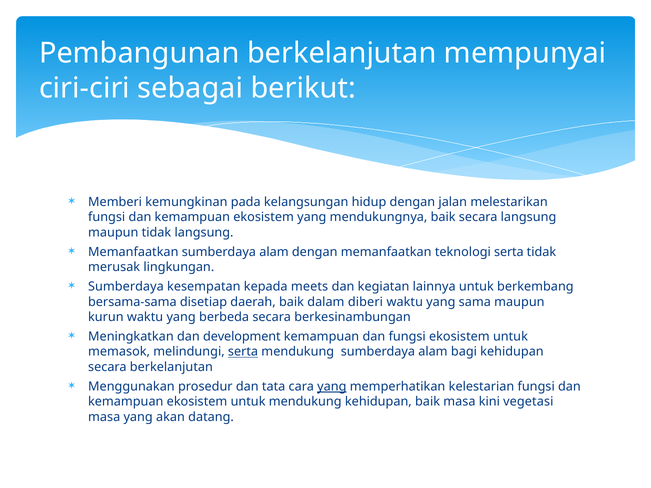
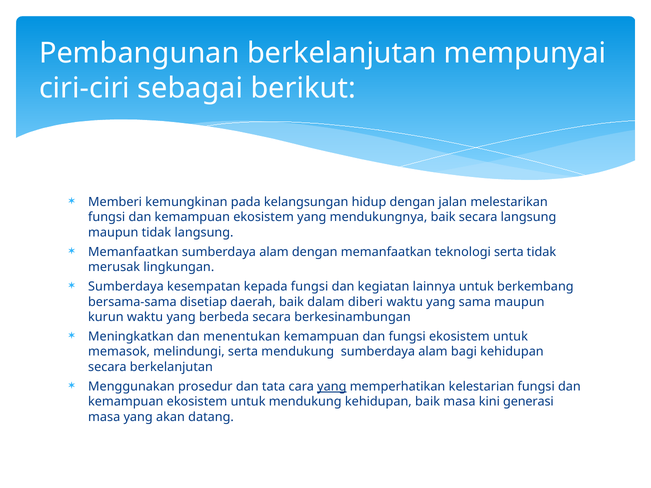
kepada meets: meets -> fungsi
development: development -> menentukan
serta at (243, 352) underline: present -> none
vegetasi: vegetasi -> generasi
